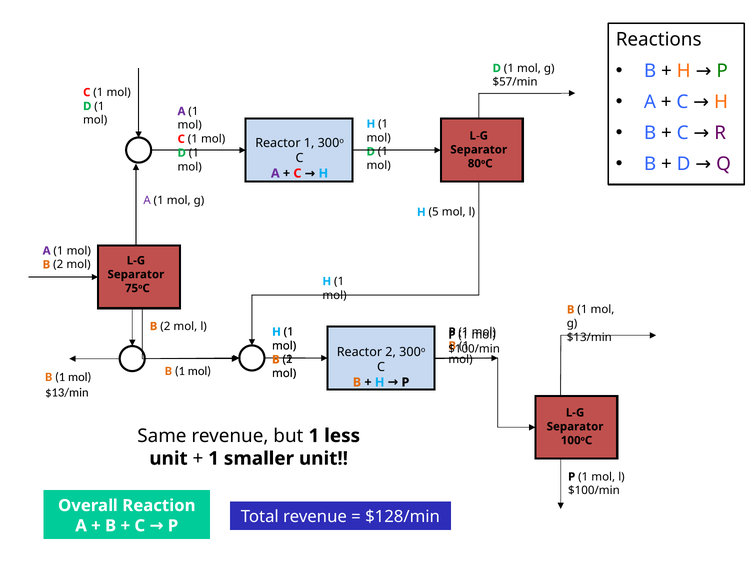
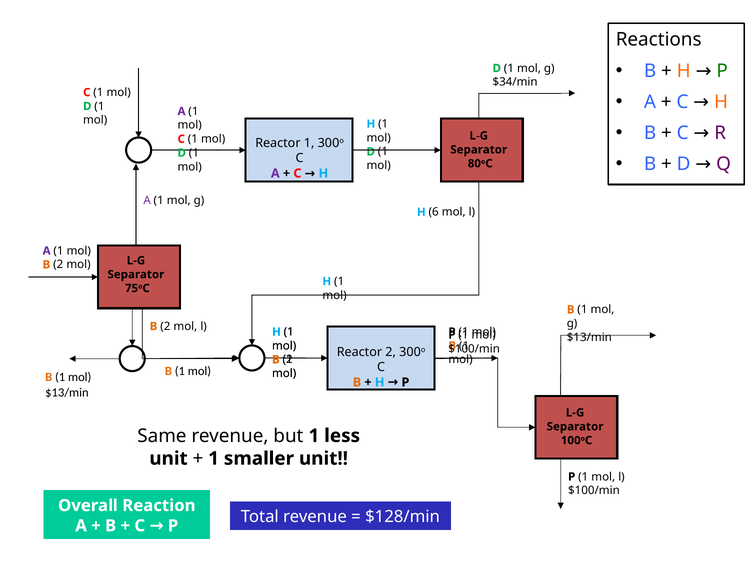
$57/min: $57/min -> $34/min
5: 5 -> 6
